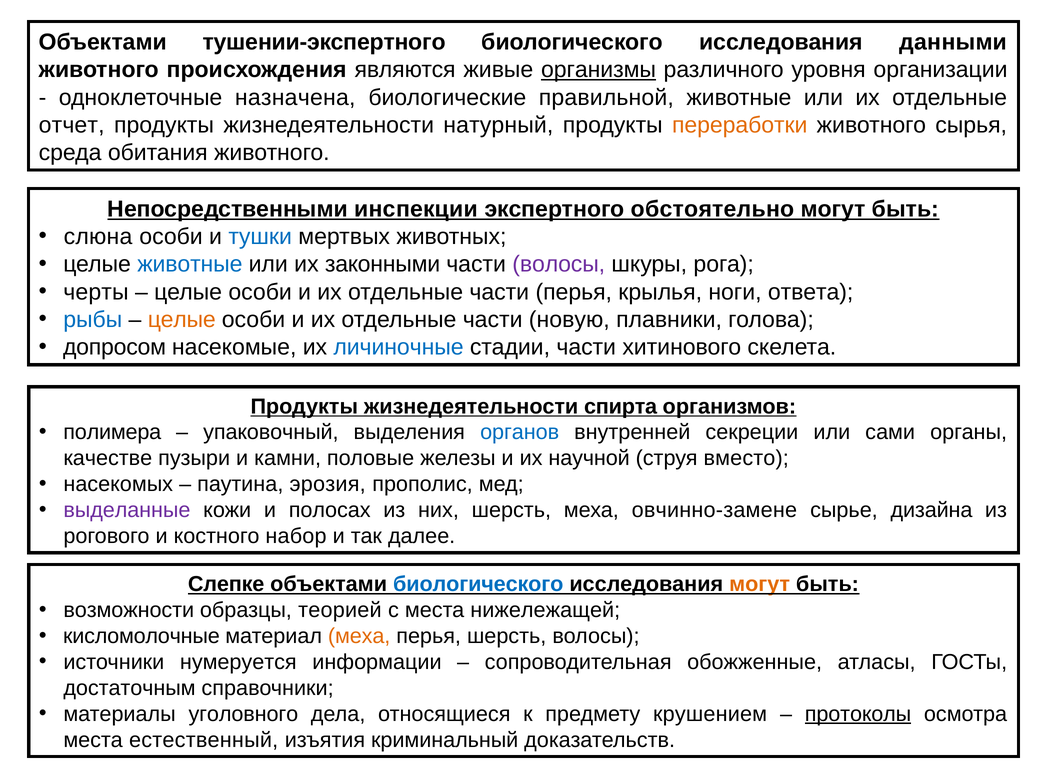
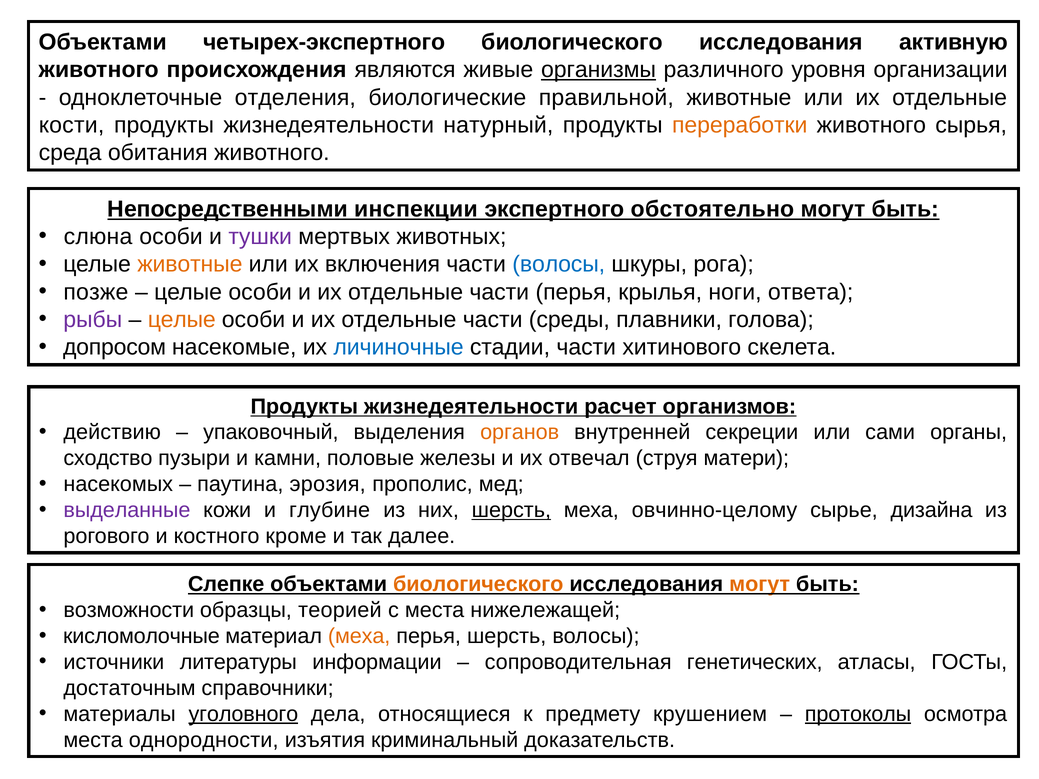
тушении-экспертного: тушении-экспертного -> четырех-экспертного
данными: данными -> активную
назначена: назначена -> отделения
отчет: отчет -> кости
тушки colour: blue -> purple
животные at (190, 264) colour: blue -> orange
законными: законными -> включения
волосы at (559, 264) colour: purple -> blue
черты: черты -> позже
рыбы colour: blue -> purple
новую: новую -> среды
спирта: спирта -> расчет
полимера: полимера -> действию
органов colour: blue -> orange
качестве: качестве -> сходство
научной: научной -> отвечал
вместо: вместо -> матери
полосах: полосах -> глубине
шерсть at (511, 510) underline: none -> present
овчинно-замене: овчинно-замене -> овчинно-целому
набор: набор -> кроме
биологического at (478, 584) colour: blue -> orange
нумеруется: нумеруется -> литературы
обожженные: обожженные -> генетических
уголовного underline: none -> present
естественный: естественный -> однородности
